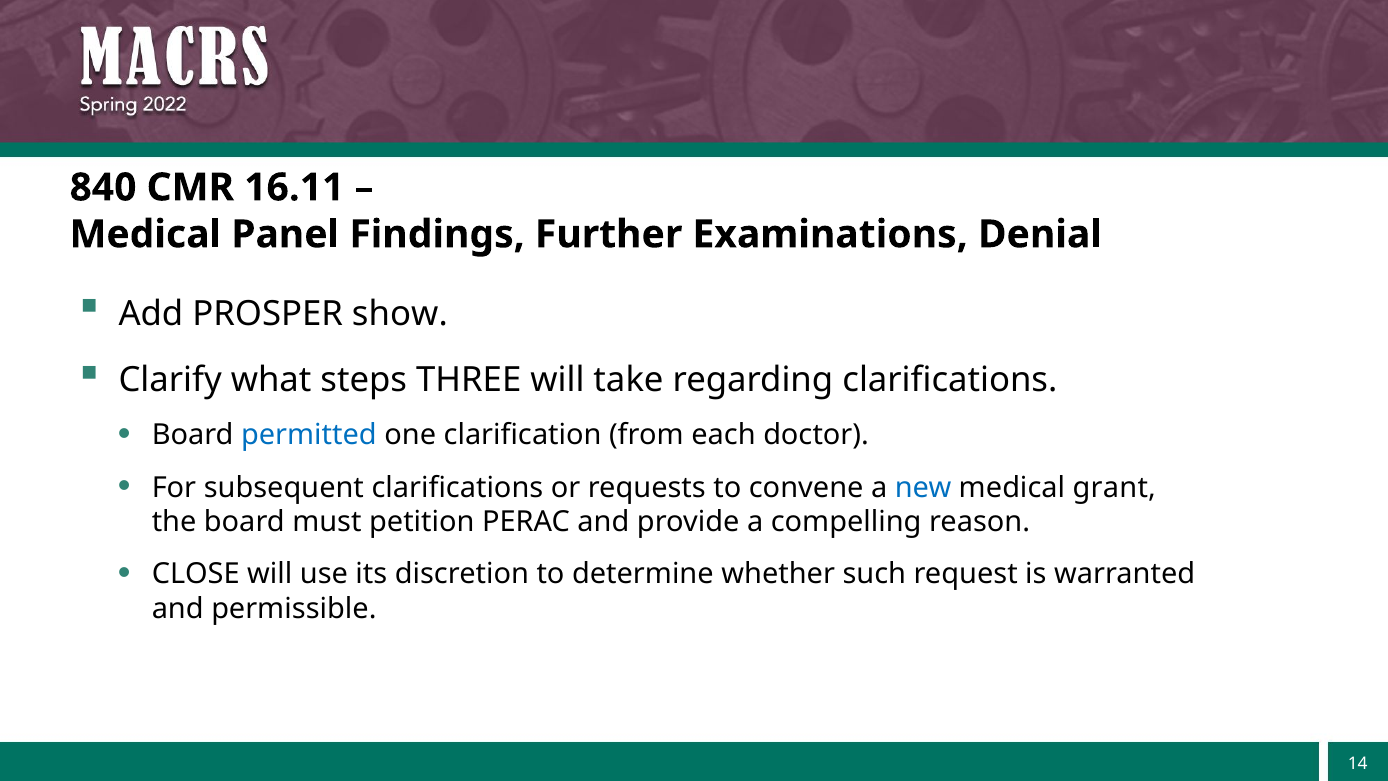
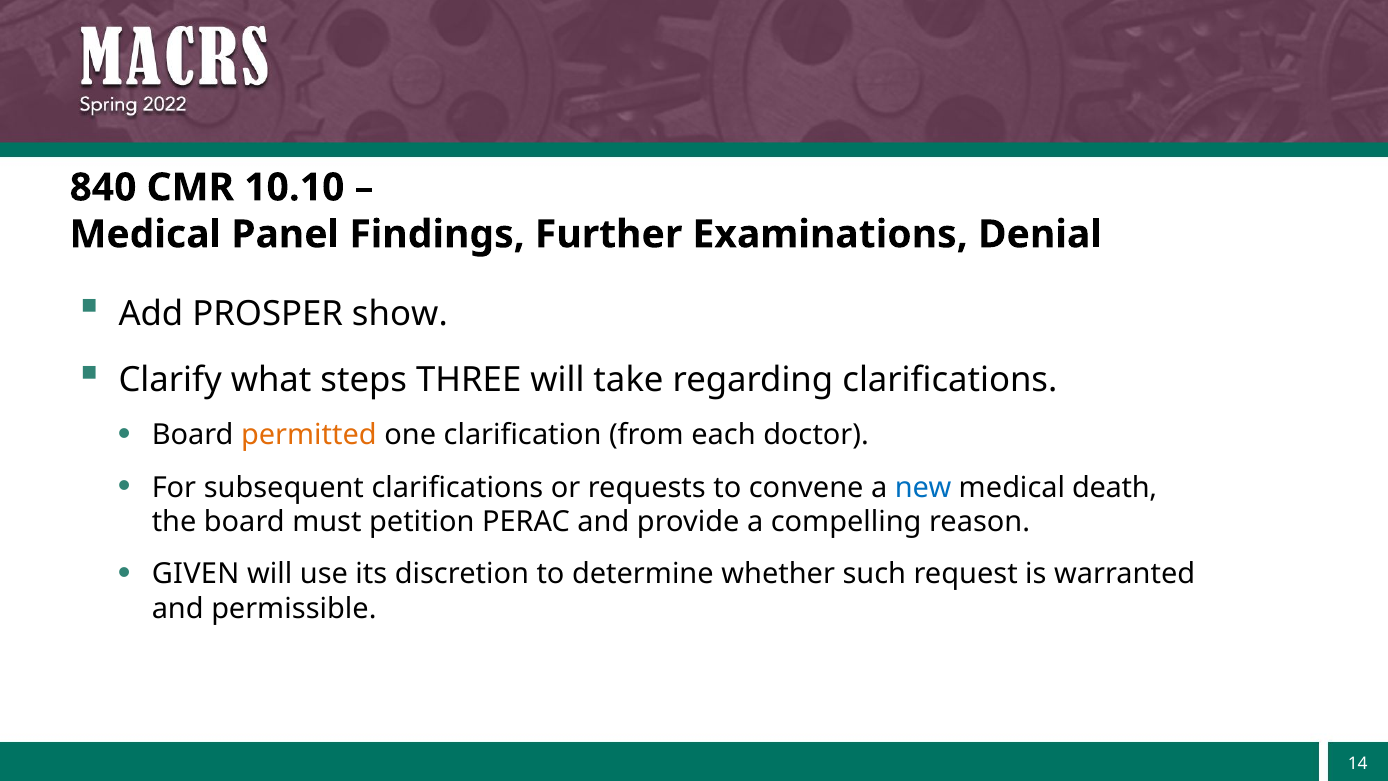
16.11: 16.11 -> 10.10
permitted colour: blue -> orange
grant: grant -> death
CLOSE: CLOSE -> GIVEN
